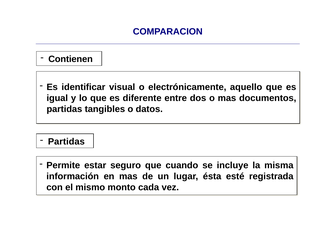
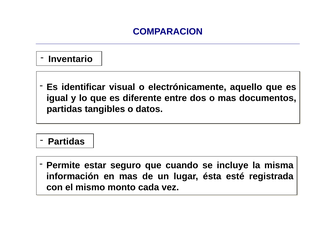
Contienen: Contienen -> Inventario
